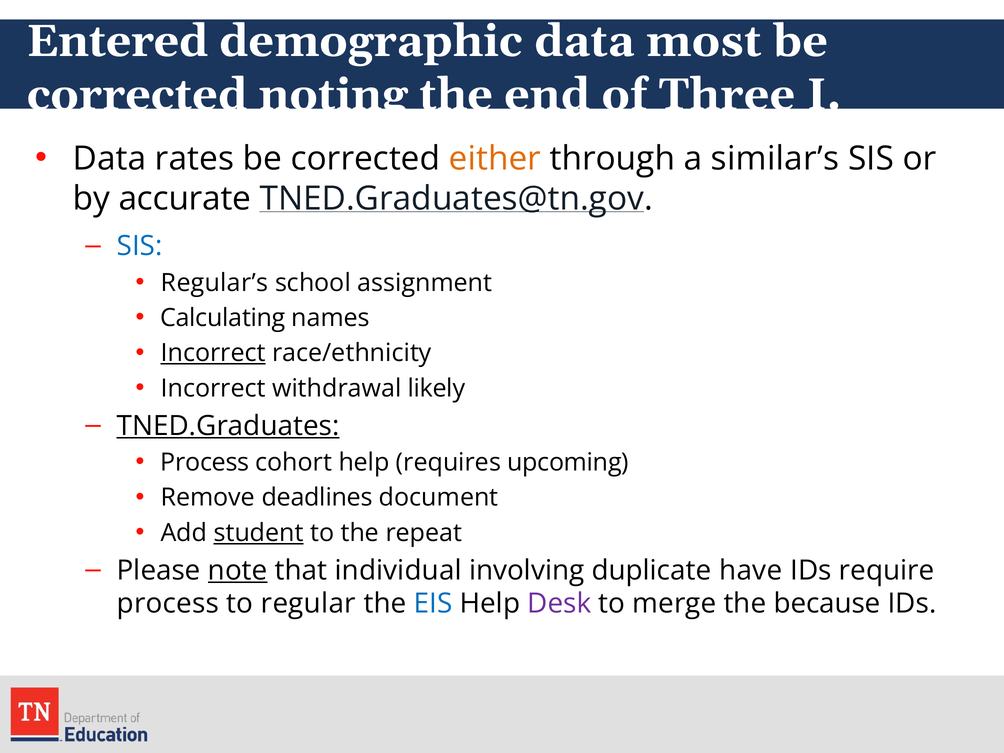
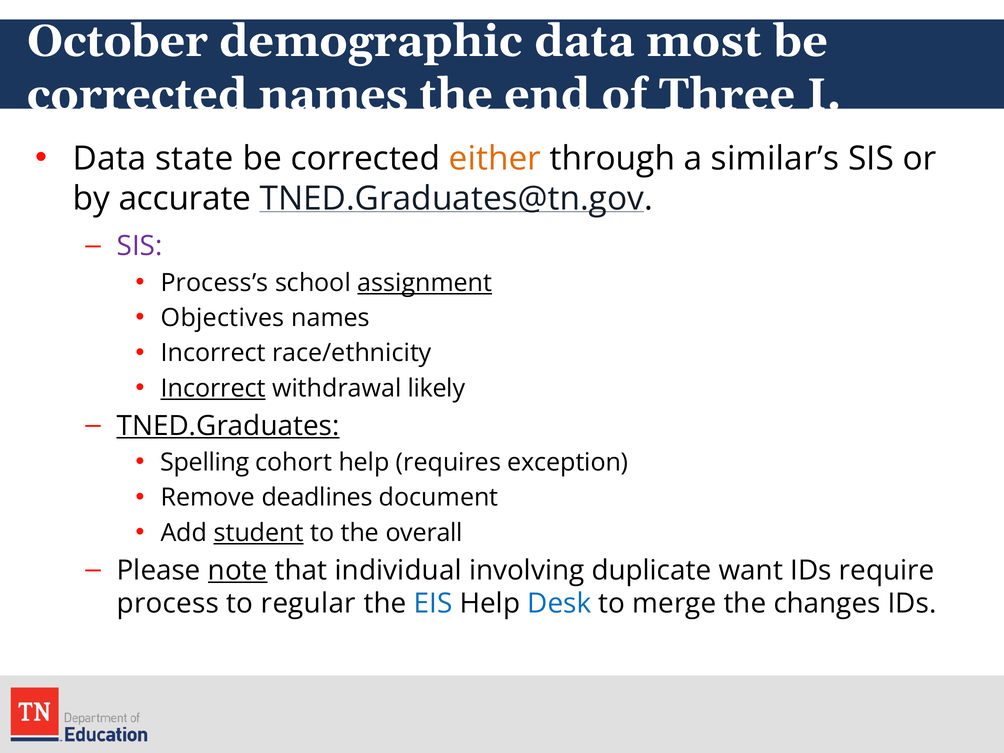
Entered: Entered -> October
corrected noting: noting -> names
rates: rates -> state
SIS at (140, 246) colour: blue -> purple
Regular’s: Regular’s -> Process’s
assignment underline: none -> present
Calculating: Calculating -> Objectives
Incorrect at (213, 353) underline: present -> none
Incorrect at (213, 388) underline: none -> present
Process at (205, 462): Process -> Spelling
upcoming: upcoming -> exception
repeat: repeat -> overall
have: have -> want
Desk colour: purple -> blue
because: because -> changes
